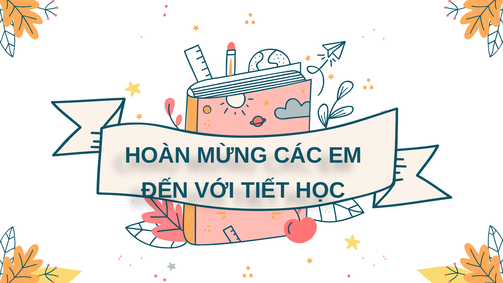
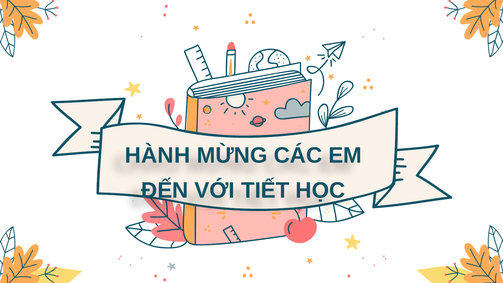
HOÀN: HOÀN -> HÀNH
